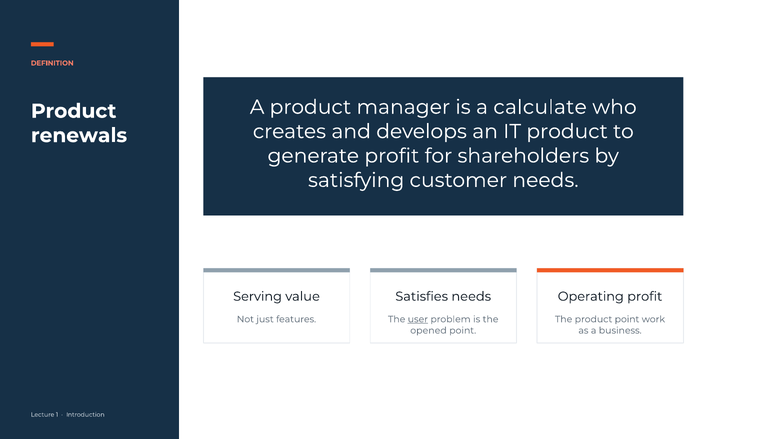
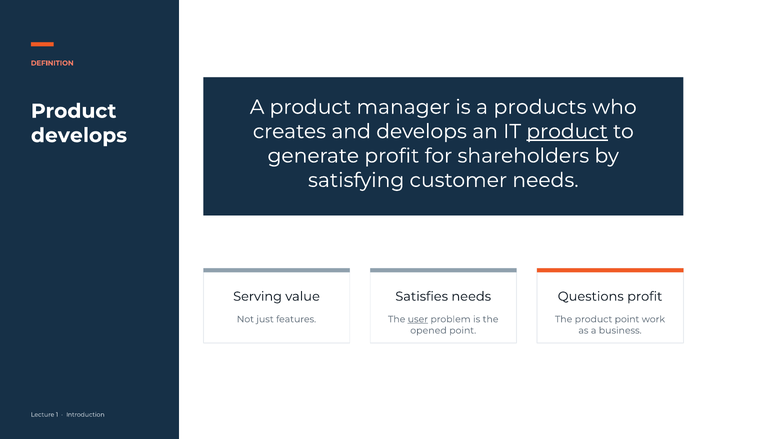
calculate: calculate -> products
product at (567, 132) underline: none -> present
renewals at (79, 136): renewals -> develops
Operating: Operating -> Questions
